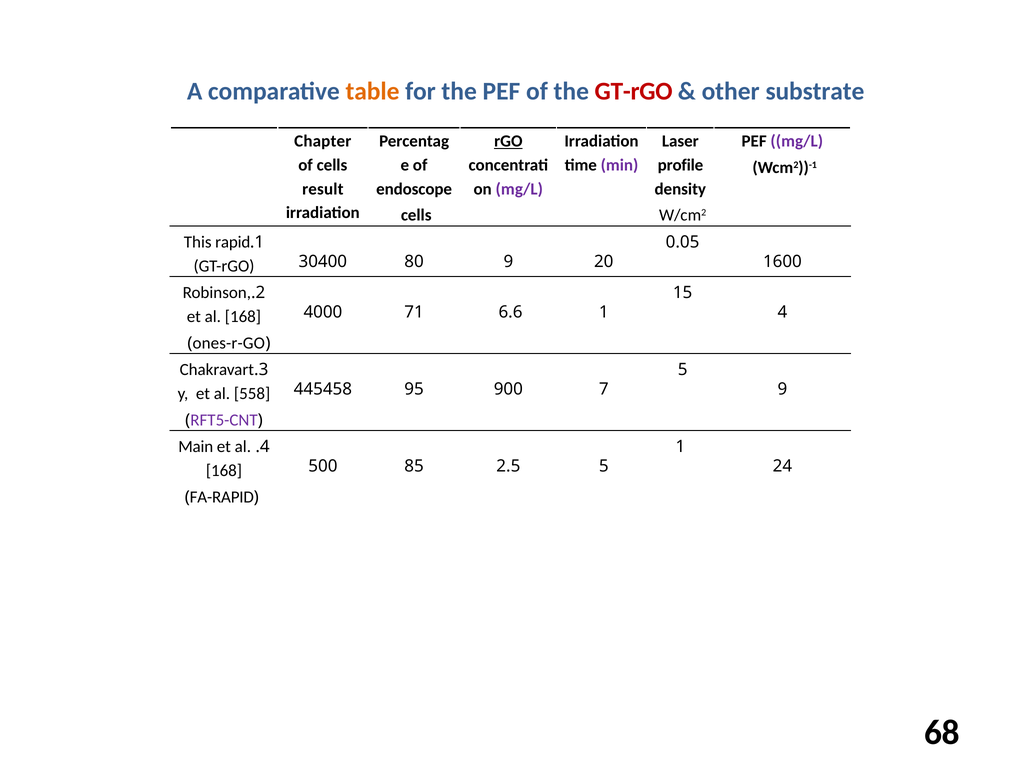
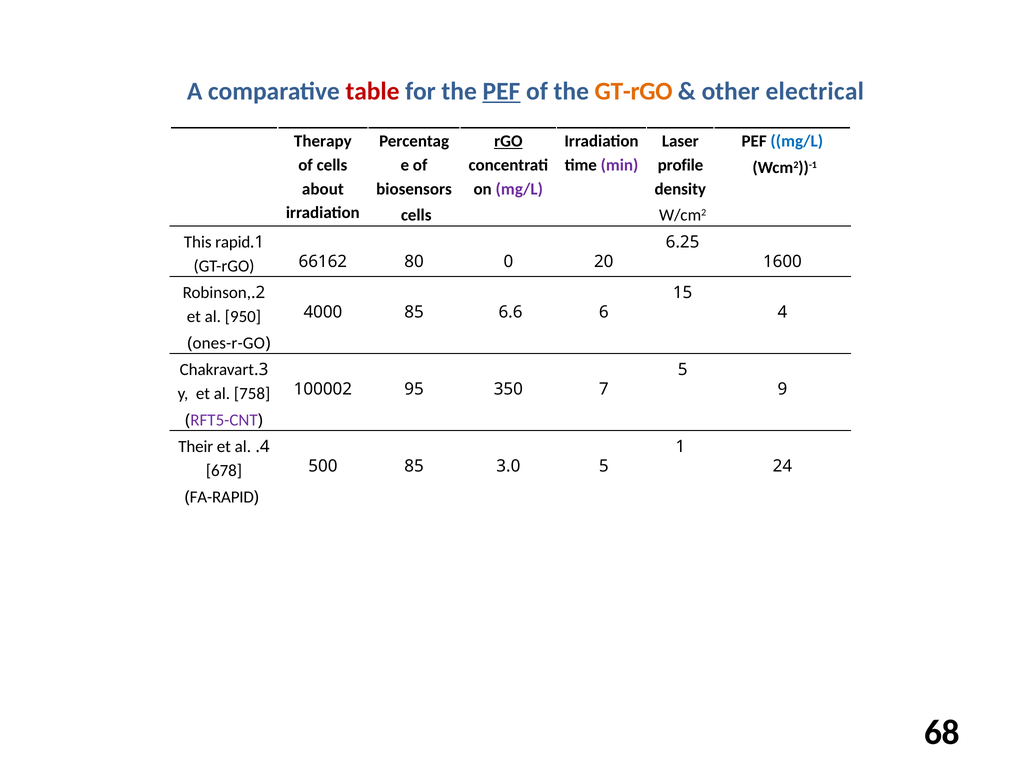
table colour: orange -> red
PEF at (501, 91) underline: none -> present
GT-rGO at (634, 91) colour: red -> orange
substrate: substrate -> electrical
Chapter: Chapter -> Therapy
mg/L at (797, 141) colour: purple -> blue
result: result -> about
endoscope: endoscope -> biosensors
0.05: 0.05 -> 6.25
30400: 30400 -> 66162
80 9: 9 -> 0
4000 71: 71 -> 85
6.6 1: 1 -> 6
168 at (243, 317): 168 -> 950
445458: 445458 -> 100002
900: 900 -> 350
558: 558 -> 758
Main: Main -> Their
2.5: 2.5 -> 3.0
168 at (224, 471): 168 -> 678
